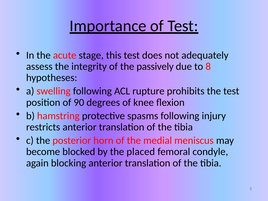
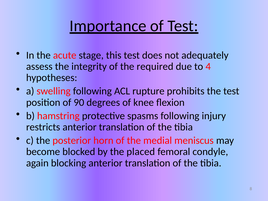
passively: passively -> required
to 8: 8 -> 4
